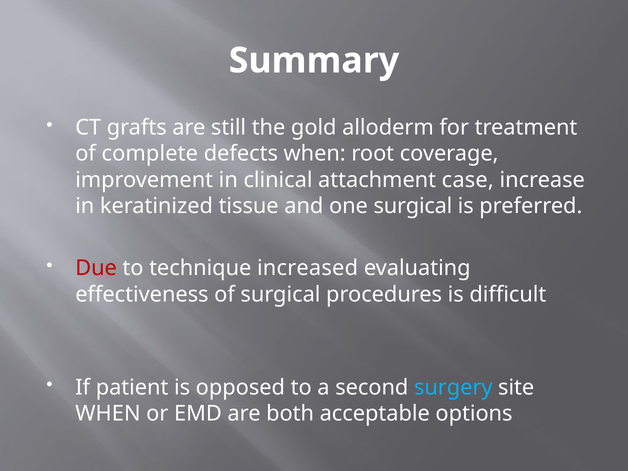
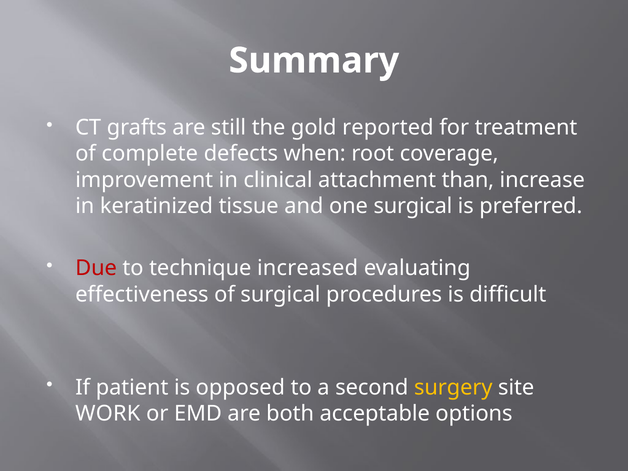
alloderm: alloderm -> reported
case: case -> than
surgery colour: light blue -> yellow
WHEN at (108, 414): WHEN -> WORK
